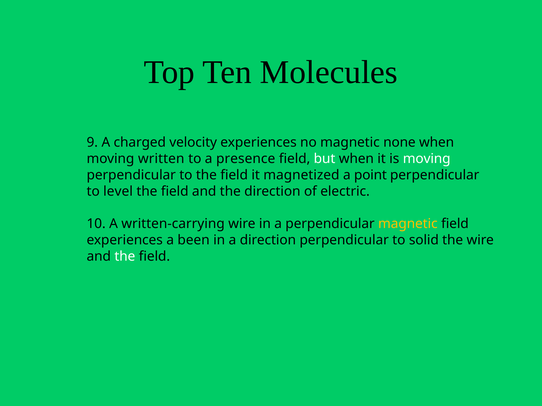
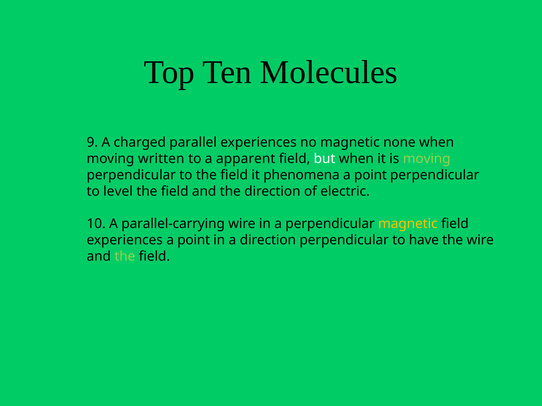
velocity: velocity -> parallel
presence: presence -> apparent
moving at (427, 159) colour: white -> light green
magnetized: magnetized -> phenomena
written-carrying: written-carrying -> parallel-carrying
experiences a been: been -> point
solid: solid -> have
the at (125, 257) colour: white -> light green
